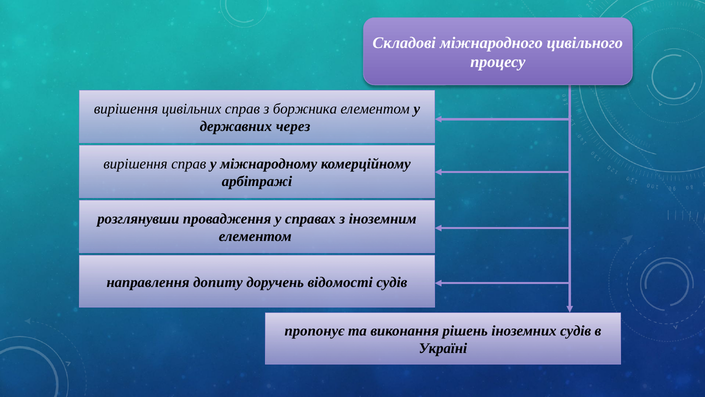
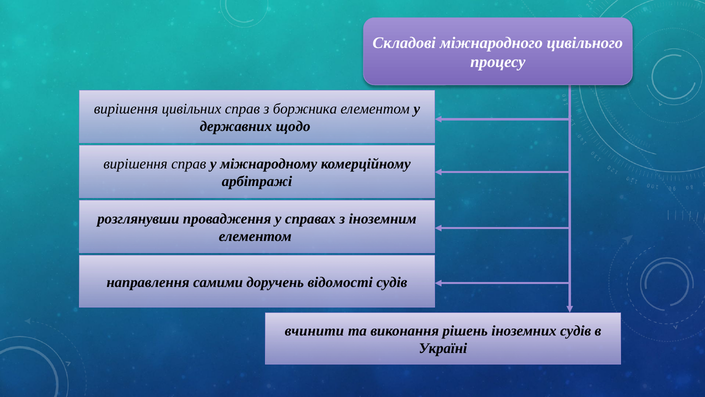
через: через -> щодо
допиту: допиту -> самими
пропонує: пропонує -> вчинити
